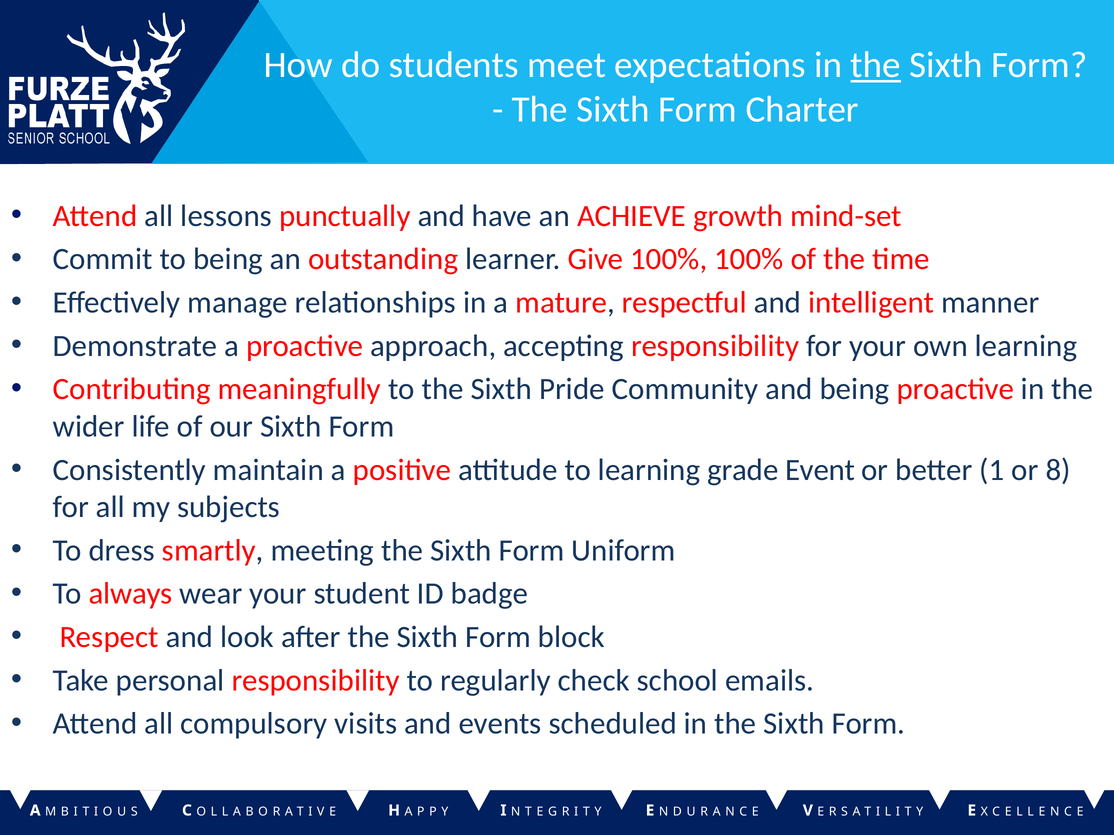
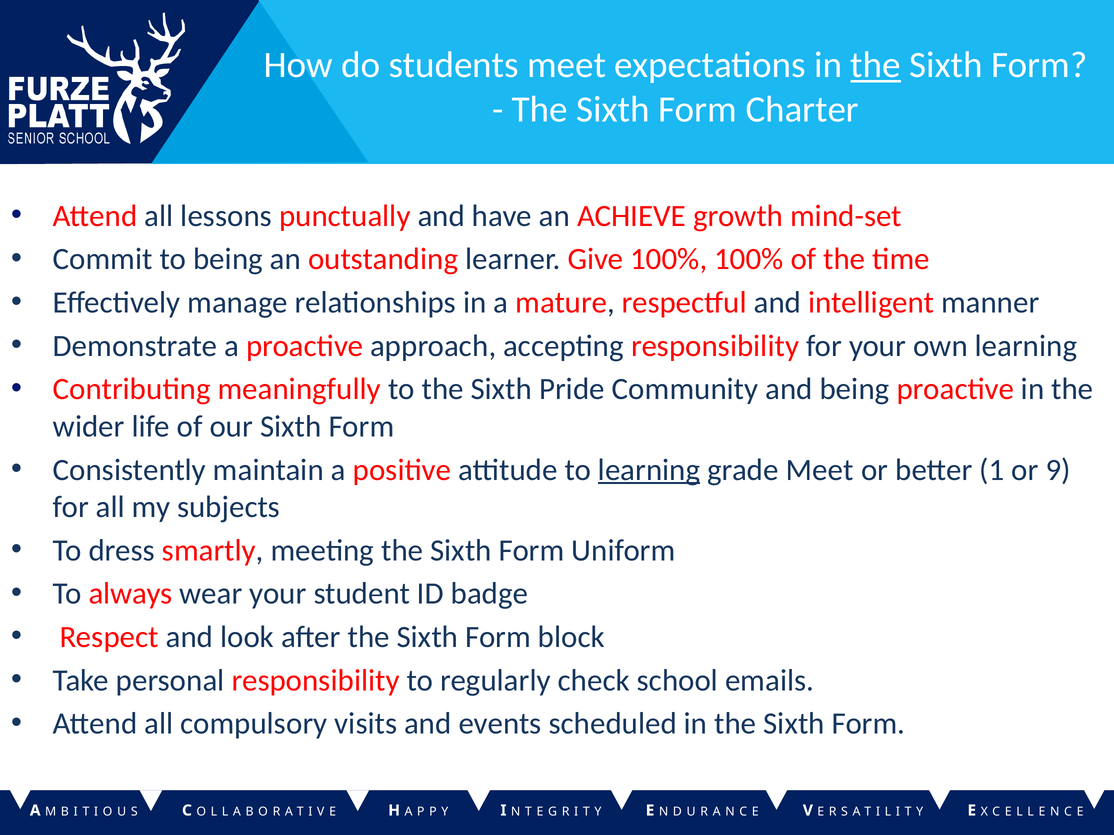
learning at (649, 470) underline: none -> present
grade Event: Event -> Meet
8: 8 -> 9
